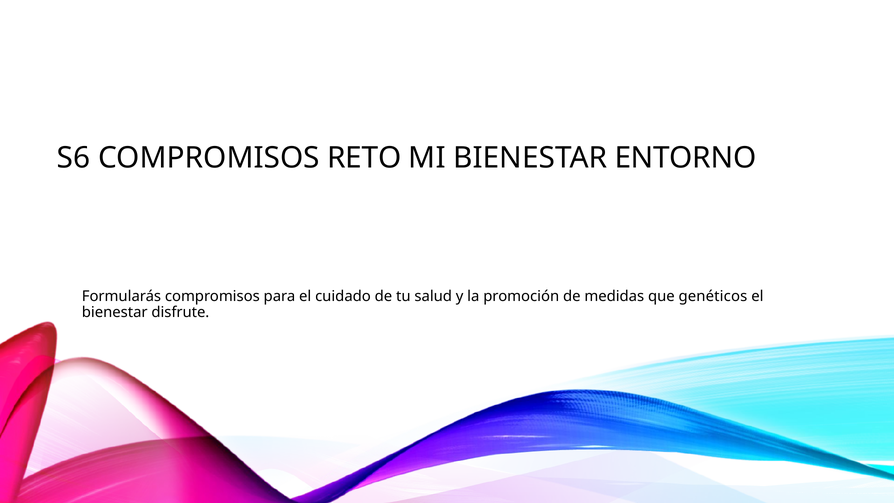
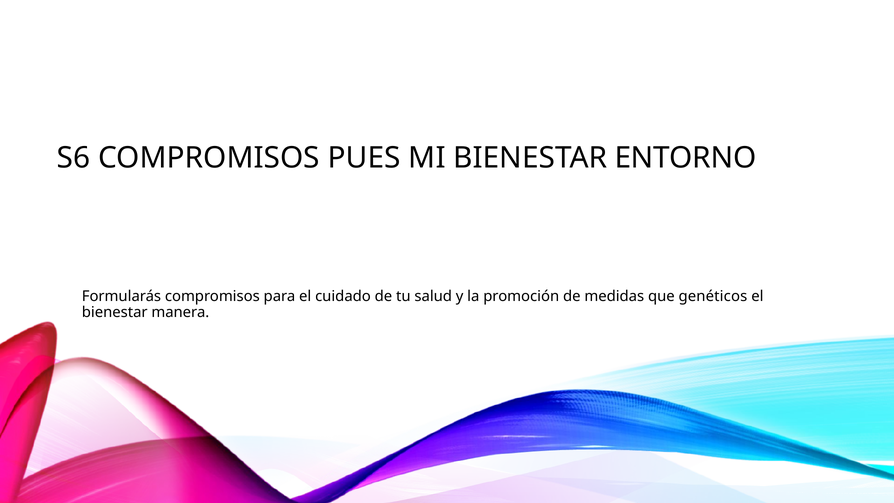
RETO: RETO -> PUES
disfrute: disfrute -> manera
